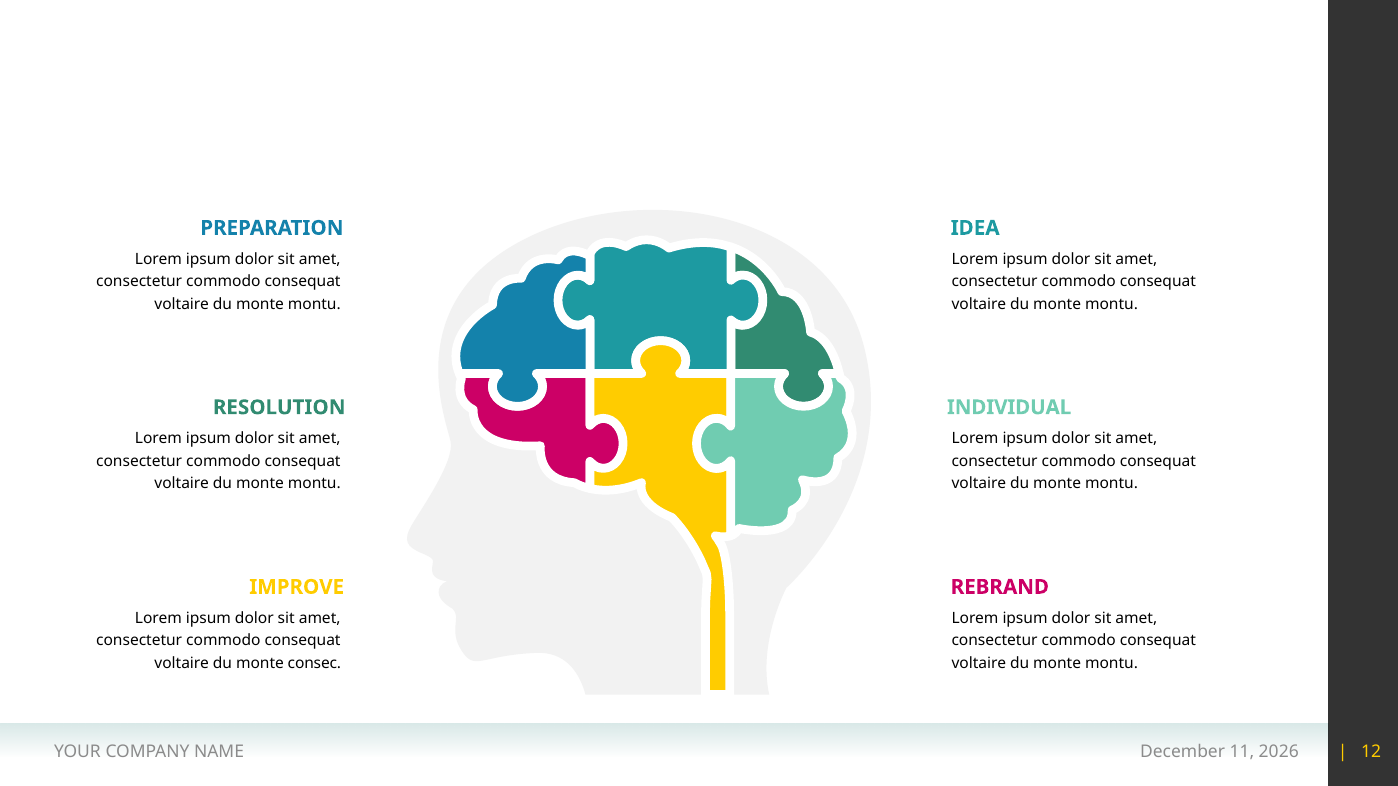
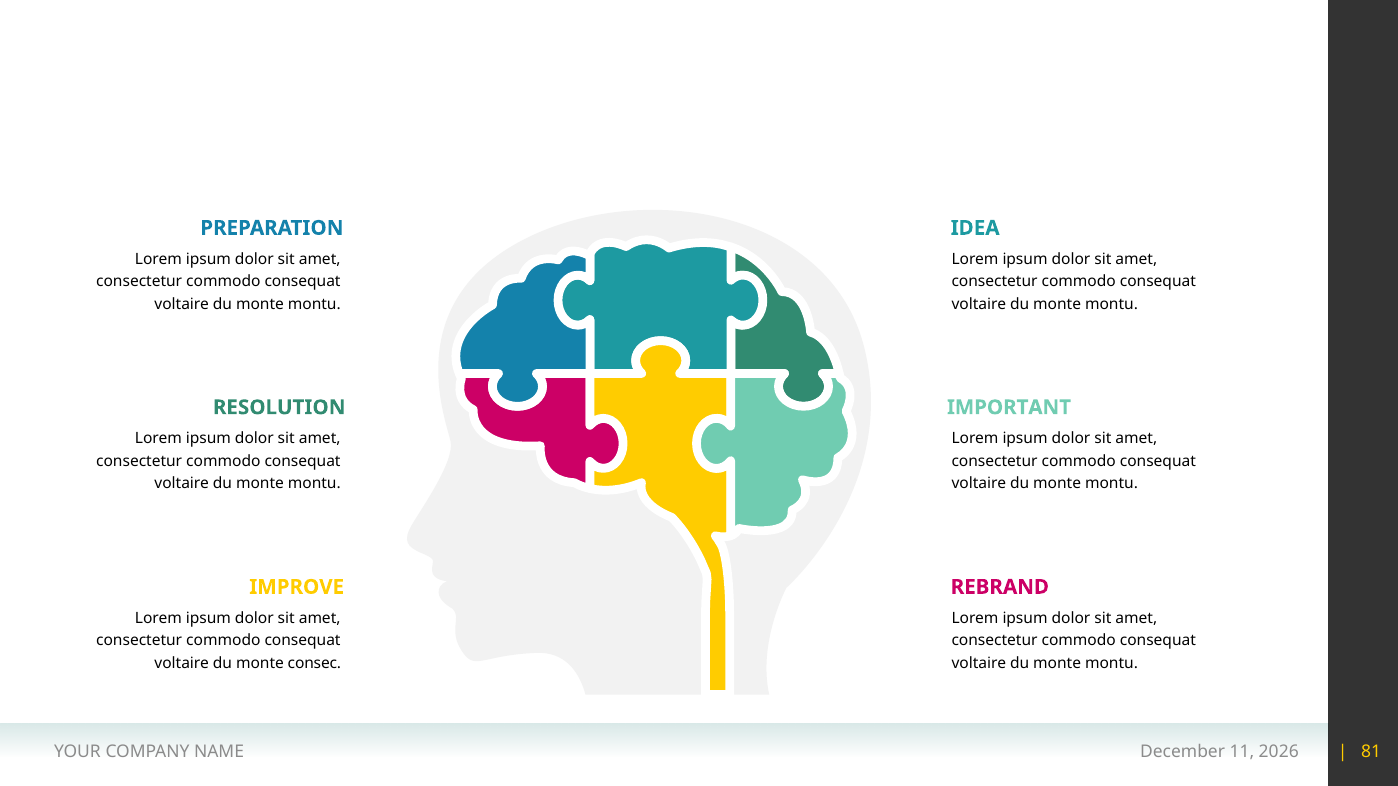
INDIVIDUAL: INDIVIDUAL -> IMPORTANT
12: 12 -> 81
